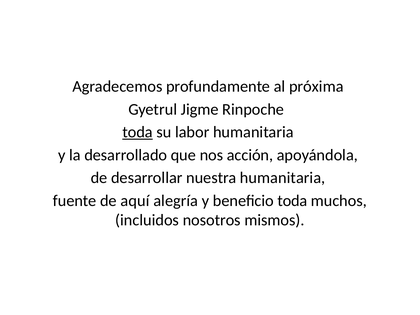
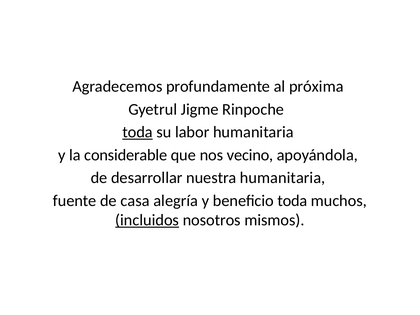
desarrollado: desarrollado -> considerable
acción: acción -> vecino
aquí: aquí -> casa
incluidos underline: none -> present
